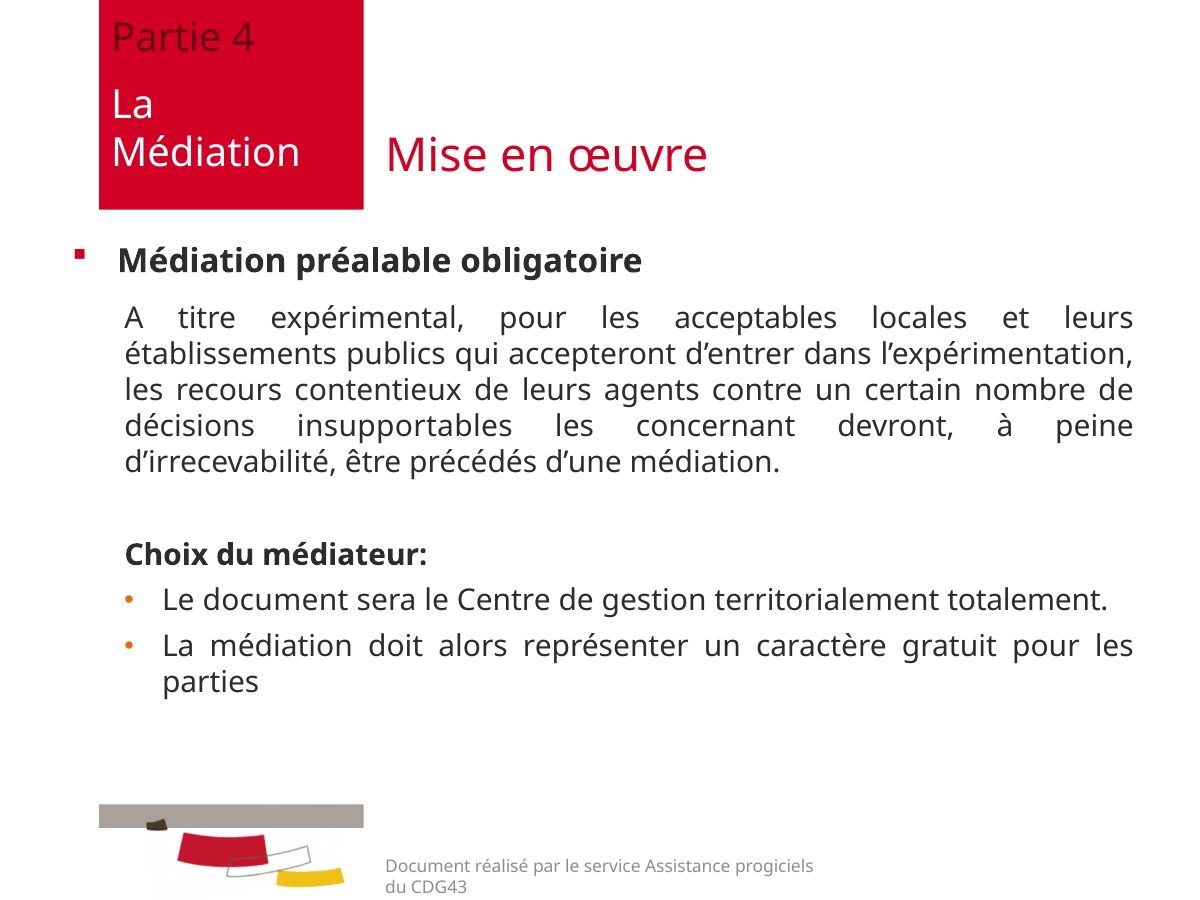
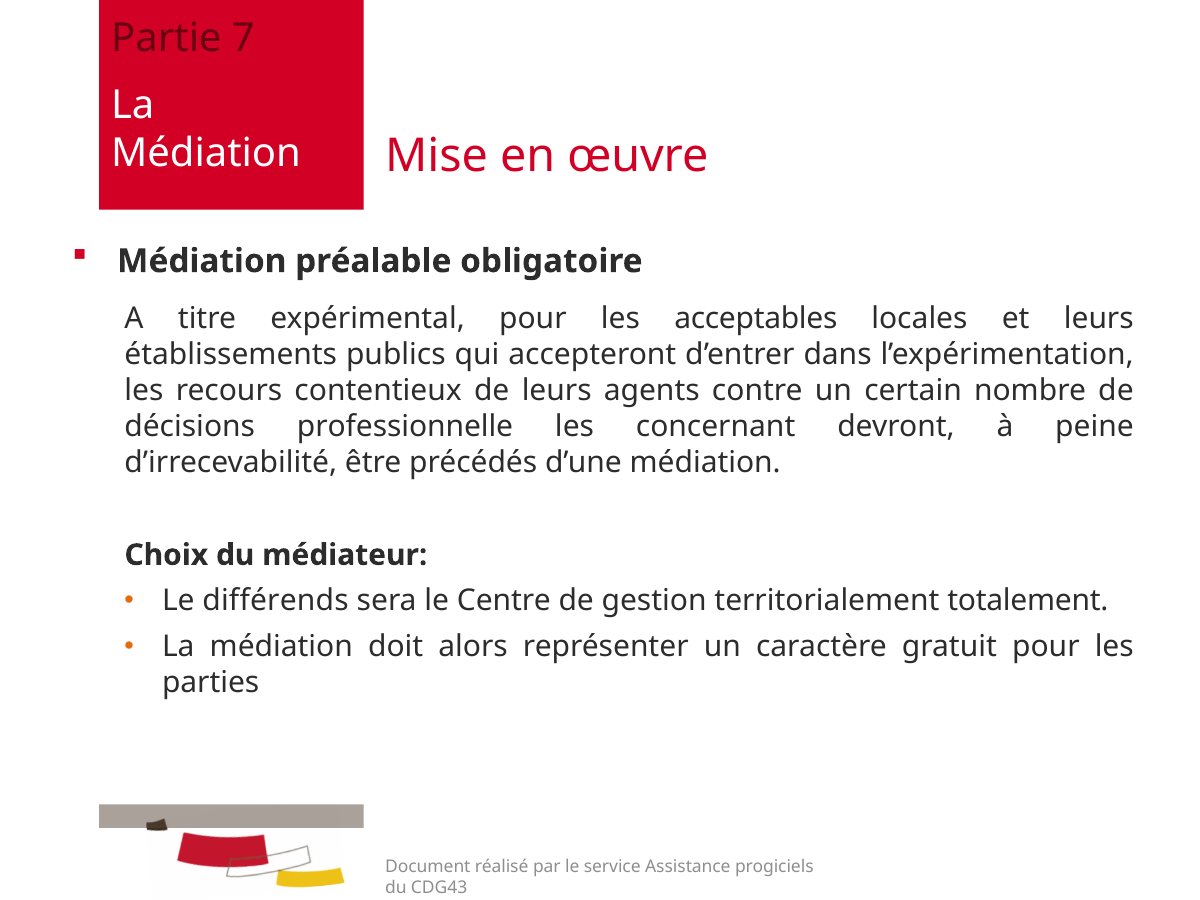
4: 4 -> 7
insupportables: insupportables -> professionnelle
Le document: document -> différends
